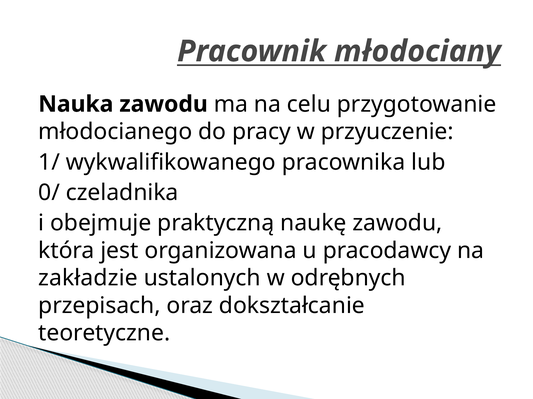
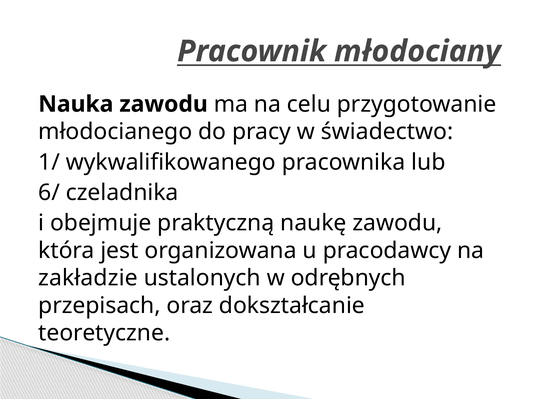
przyuczenie: przyuczenie -> świadectwo
0/: 0/ -> 6/
